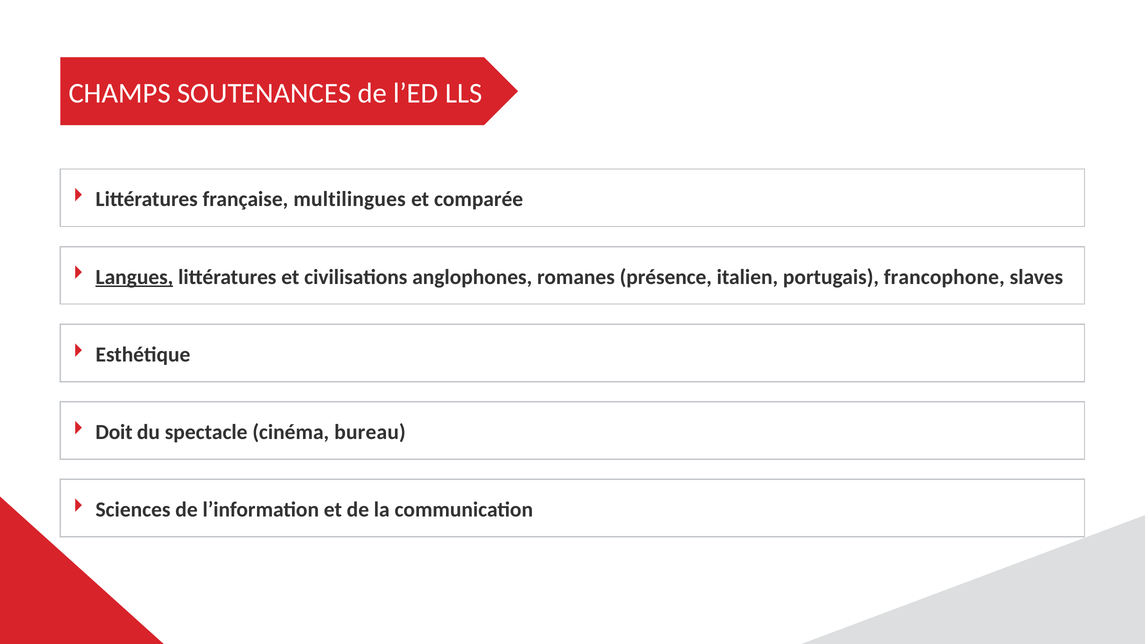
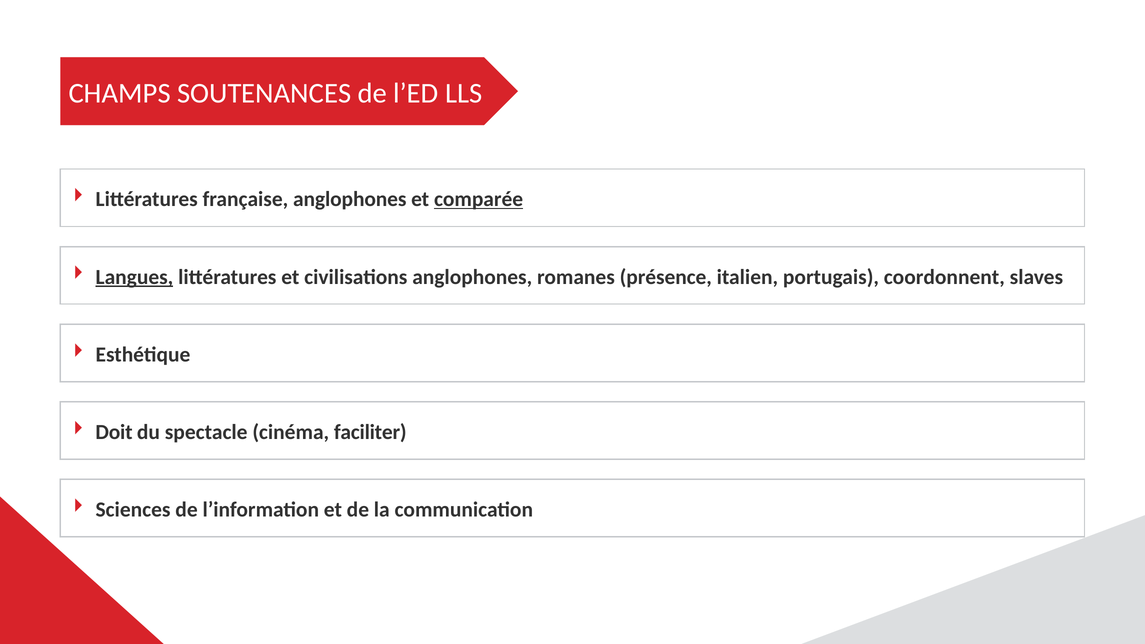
française multilingues: multilingues -> anglophones
comparée underline: none -> present
francophone: francophone -> coordonnent
bureau: bureau -> faciliter
